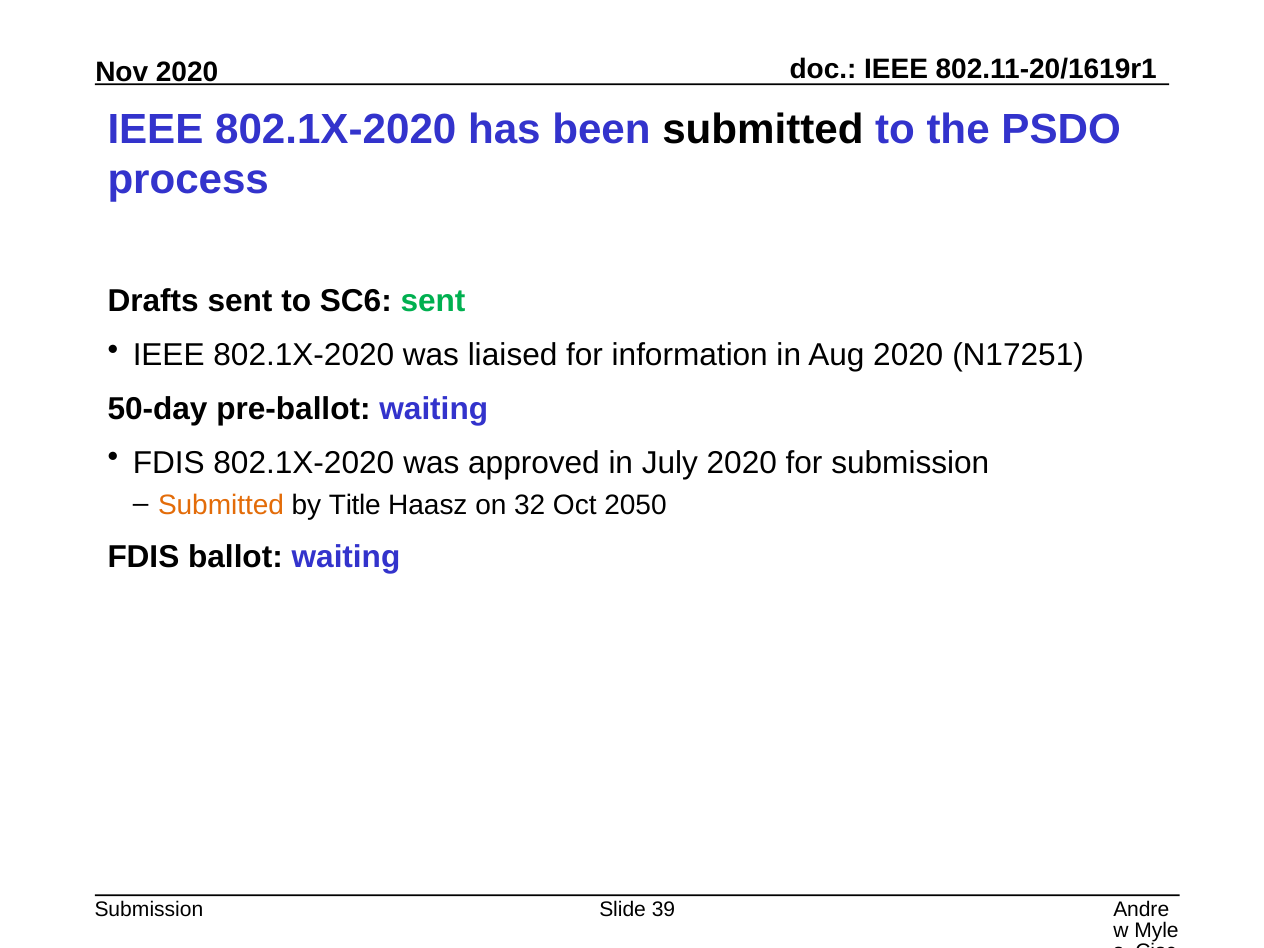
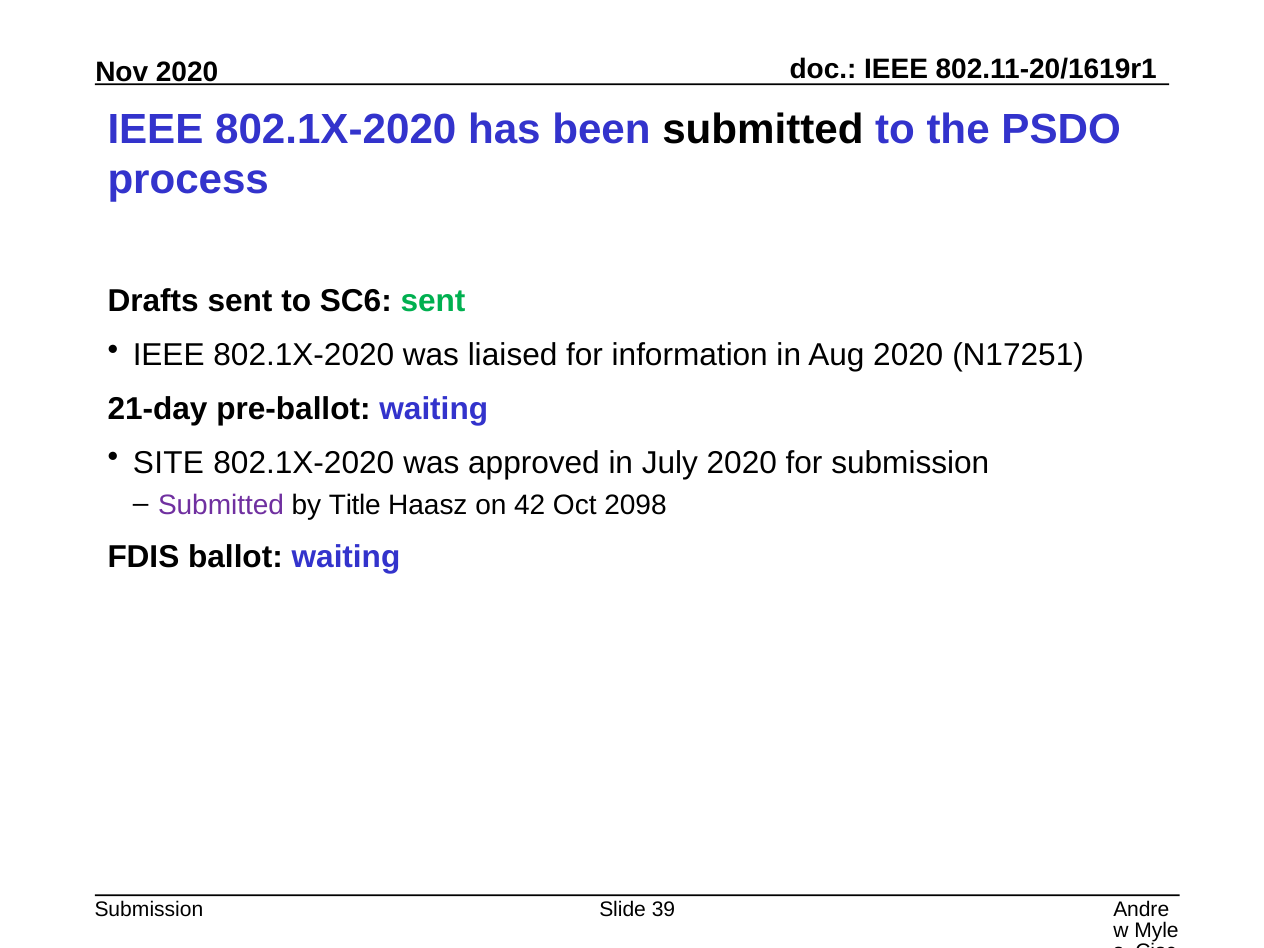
50-day: 50-day -> 21-day
FDIS at (169, 463): FDIS -> SITE
Submitted at (221, 505) colour: orange -> purple
32: 32 -> 42
2050: 2050 -> 2098
